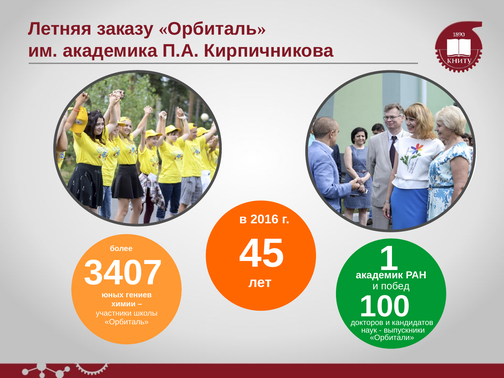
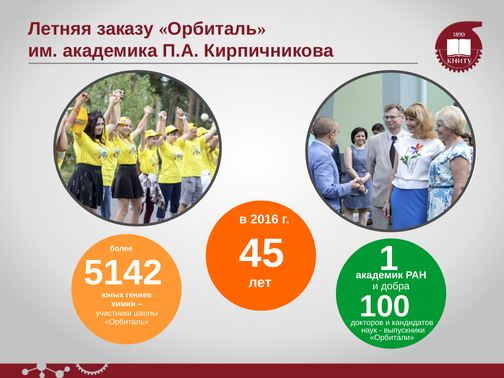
3407: 3407 -> 5142
побед: побед -> добра
